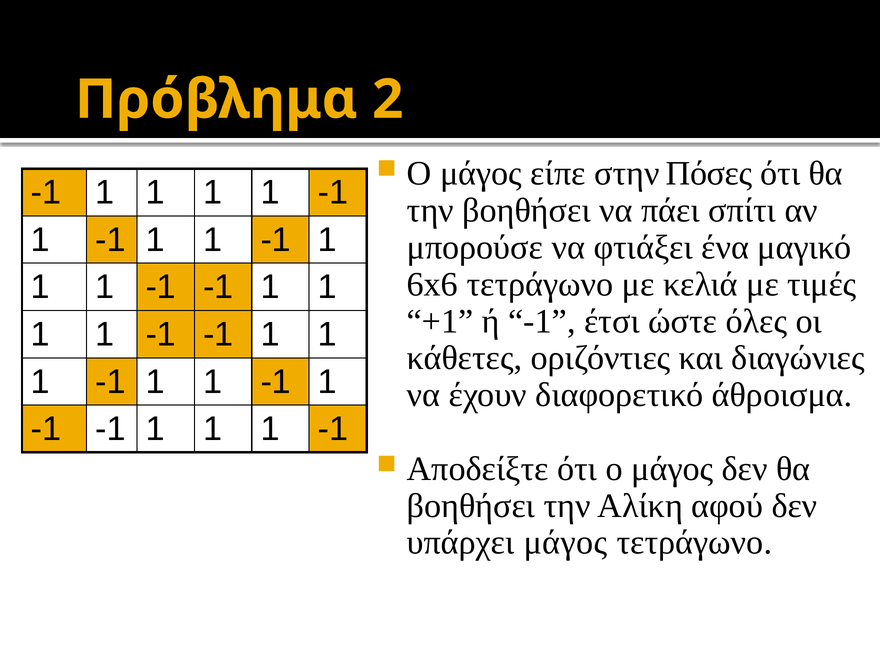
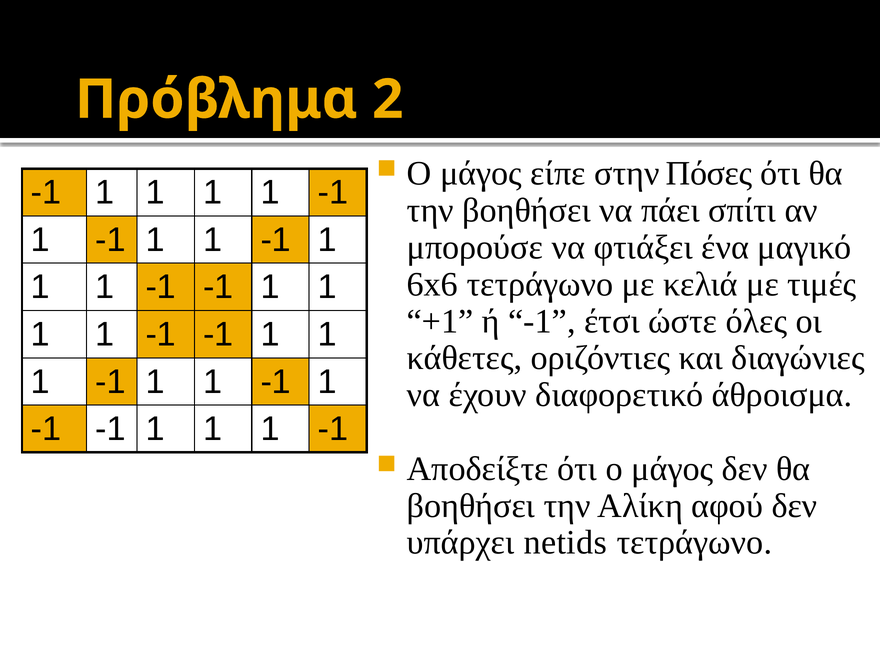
υπάρχει μάγος: μάγος -> netids
